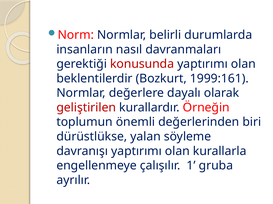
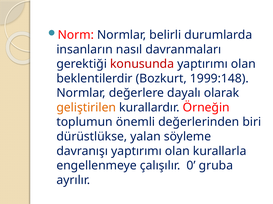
1999:161: 1999:161 -> 1999:148
geliştirilen colour: red -> orange
1: 1 -> 0
